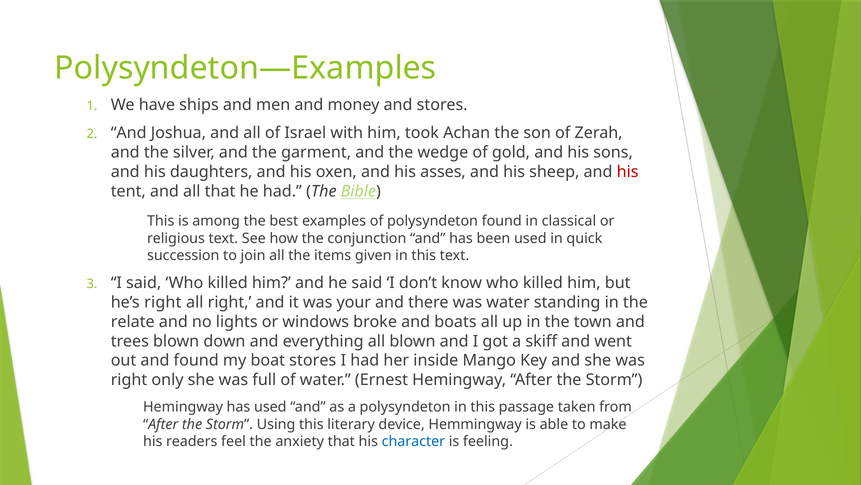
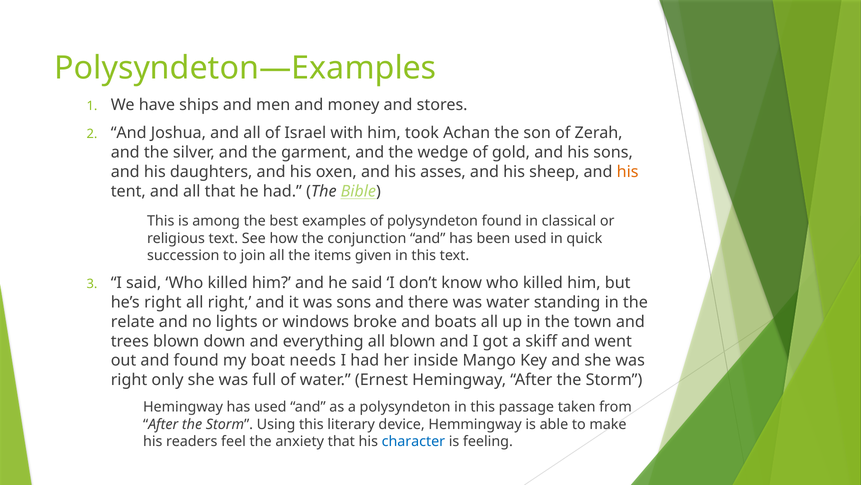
his at (628, 172) colour: red -> orange
was your: your -> sons
boat stores: stores -> needs
